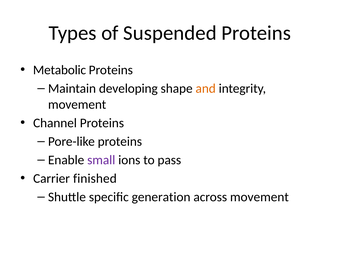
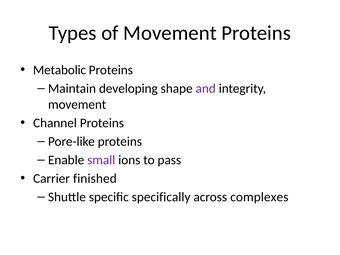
of Suspended: Suspended -> Movement
and colour: orange -> purple
generation: generation -> specifically
across movement: movement -> complexes
